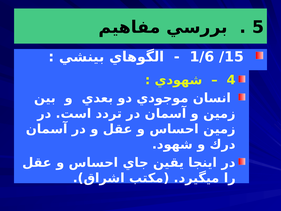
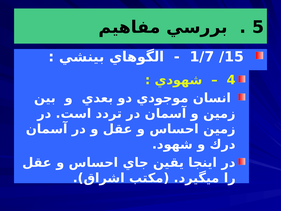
1/6: 1/6 -> 1/7
